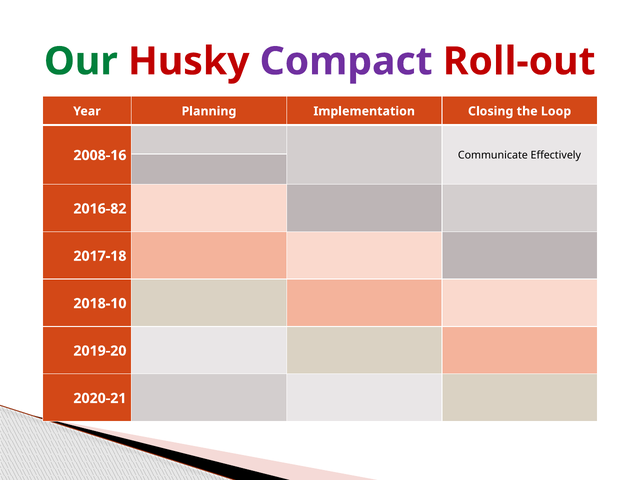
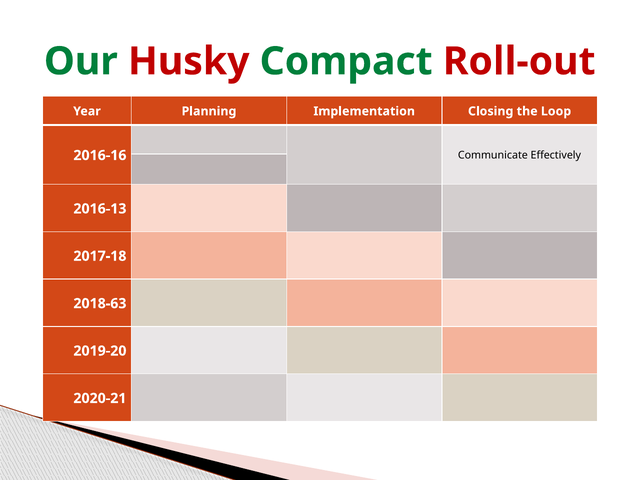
Compact colour: purple -> green
2008-16: 2008-16 -> 2016-16
2016-82: 2016-82 -> 2016-13
2018-10: 2018-10 -> 2018-63
